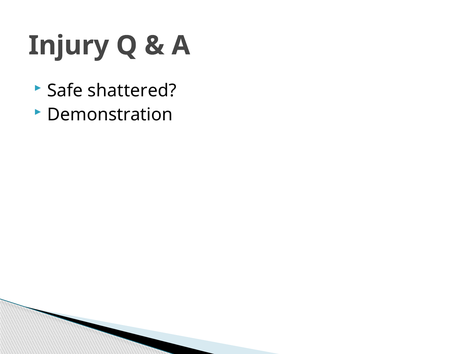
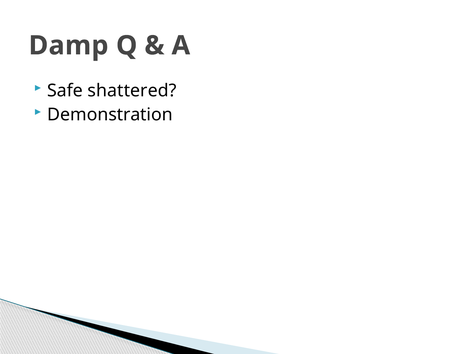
Injury: Injury -> Damp
